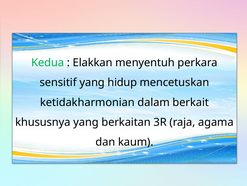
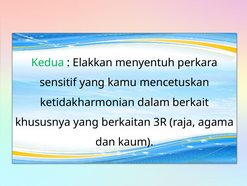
hidup: hidup -> kamu
